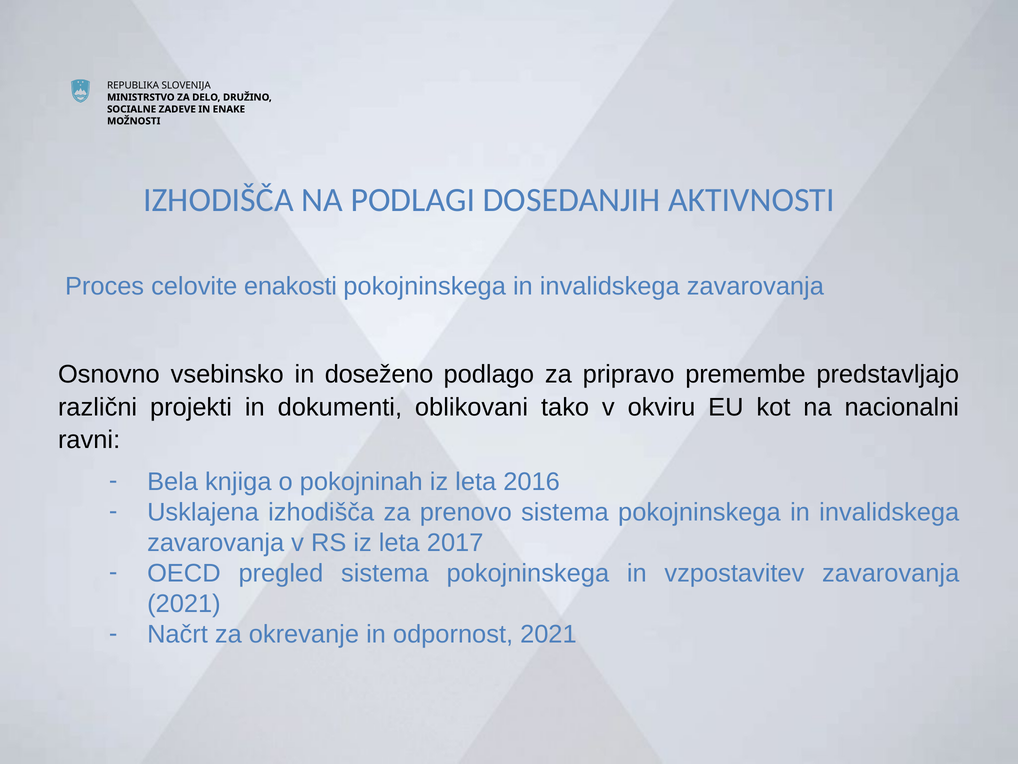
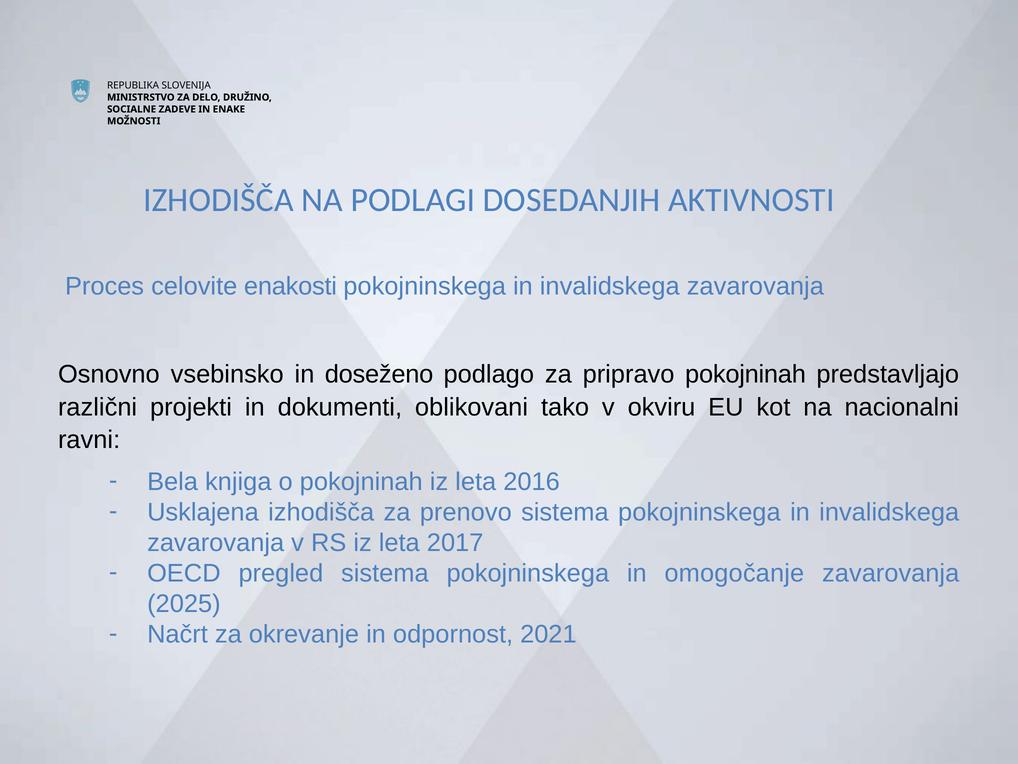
pripravo premembe: premembe -> pokojninah
vzpostavitev: vzpostavitev -> omogočanje
2021 at (184, 604): 2021 -> 2025
